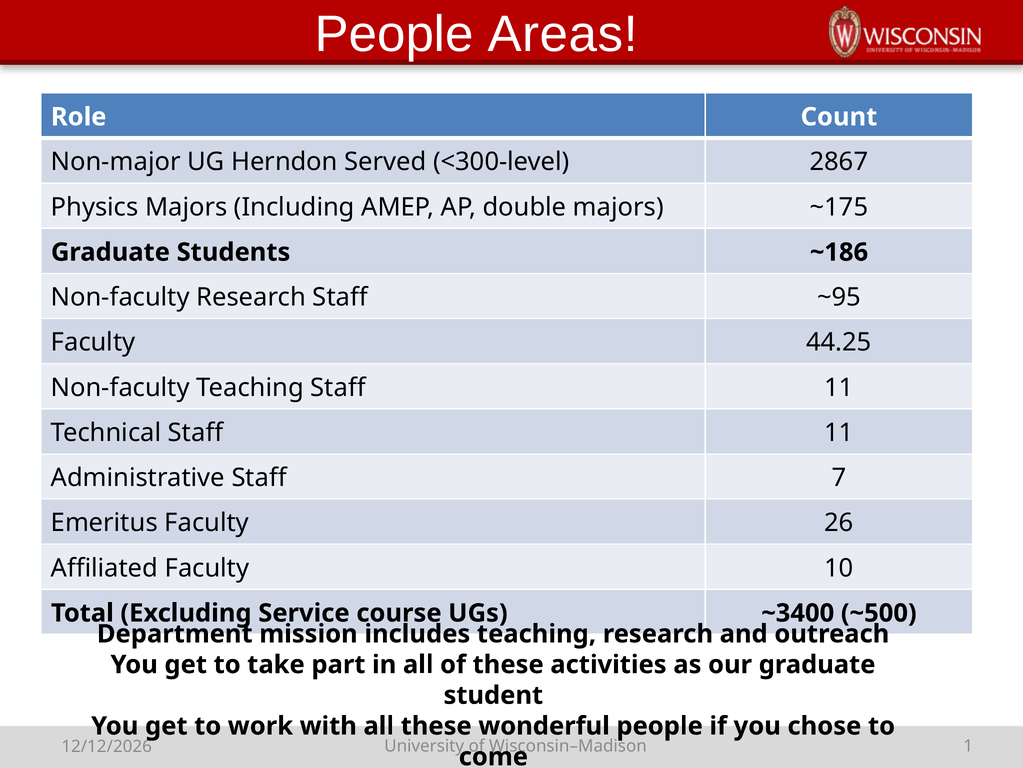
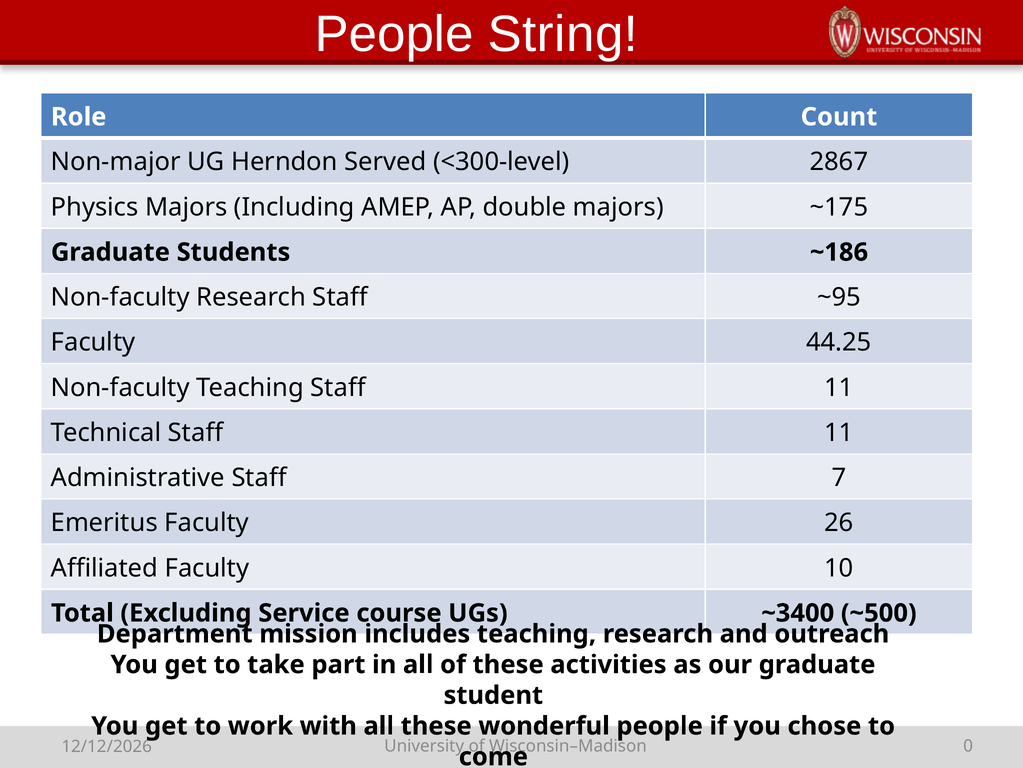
Areas: Areas -> String
1: 1 -> 0
